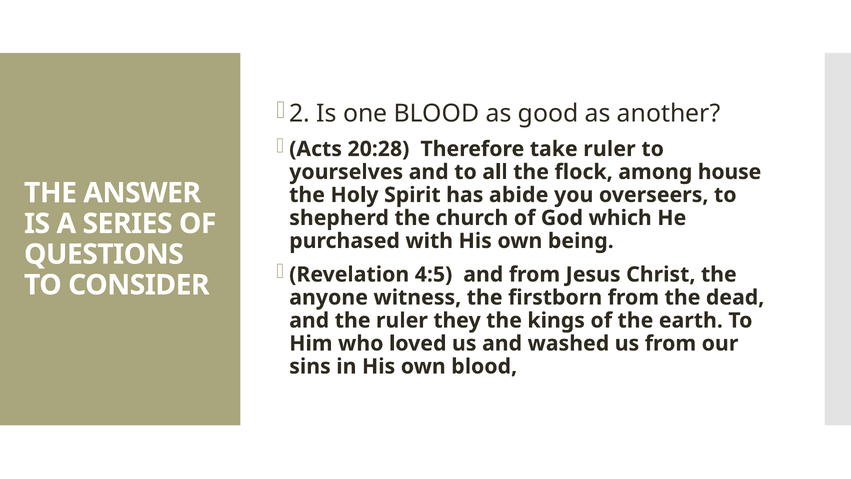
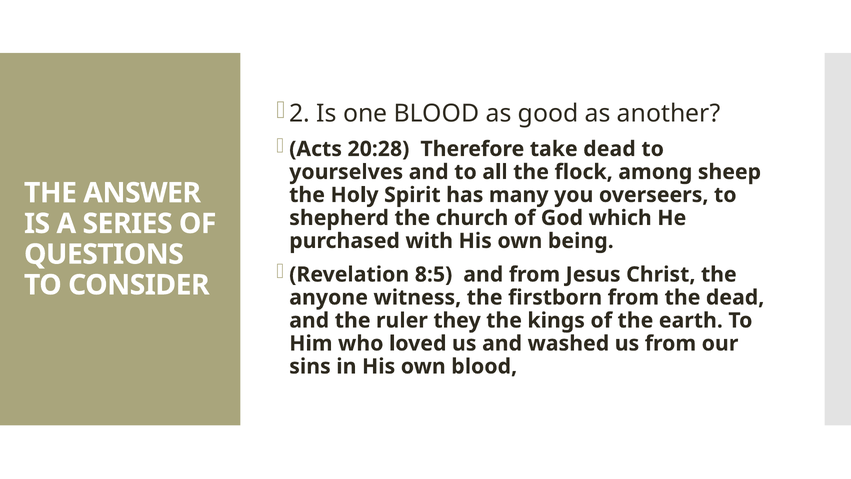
take ruler: ruler -> dead
house: house -> sheep
abide: abide -> many
4:5: 4:5 -> 8:5
